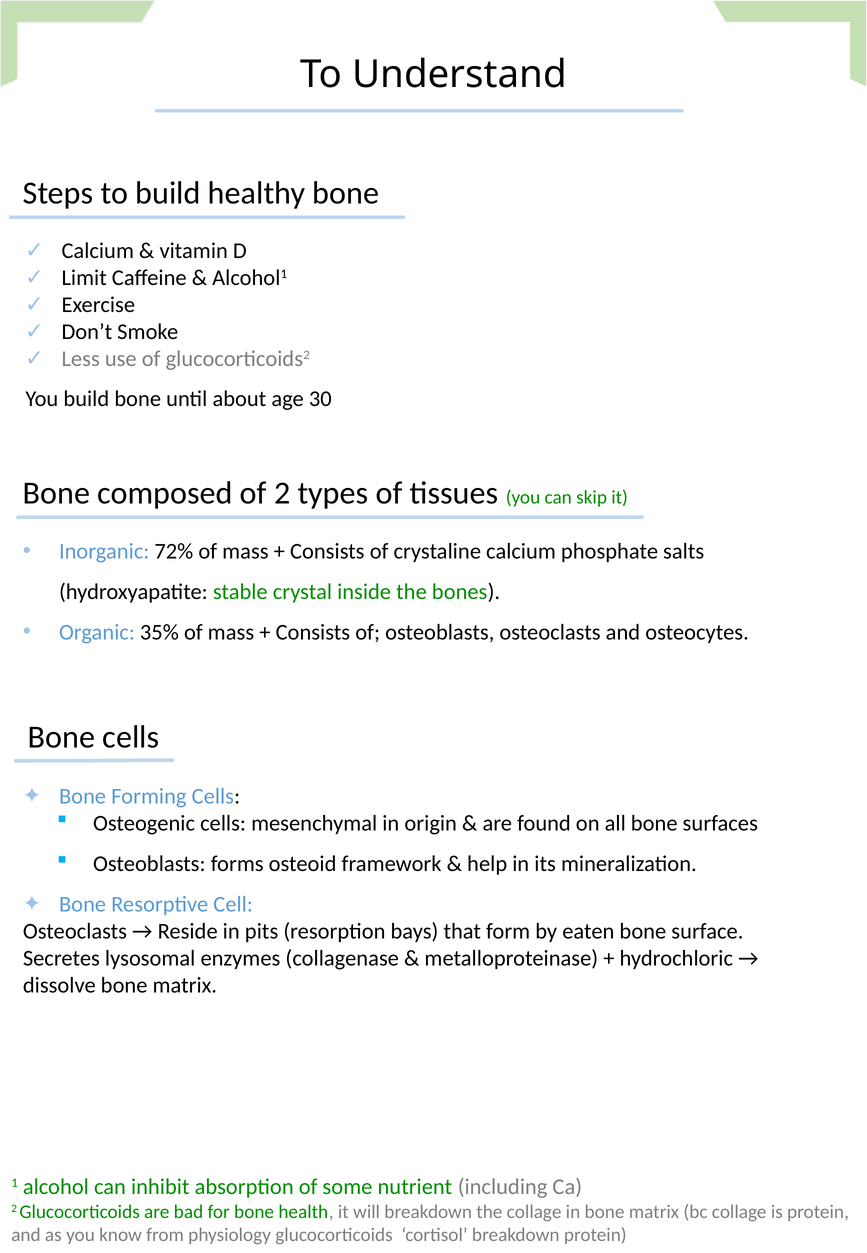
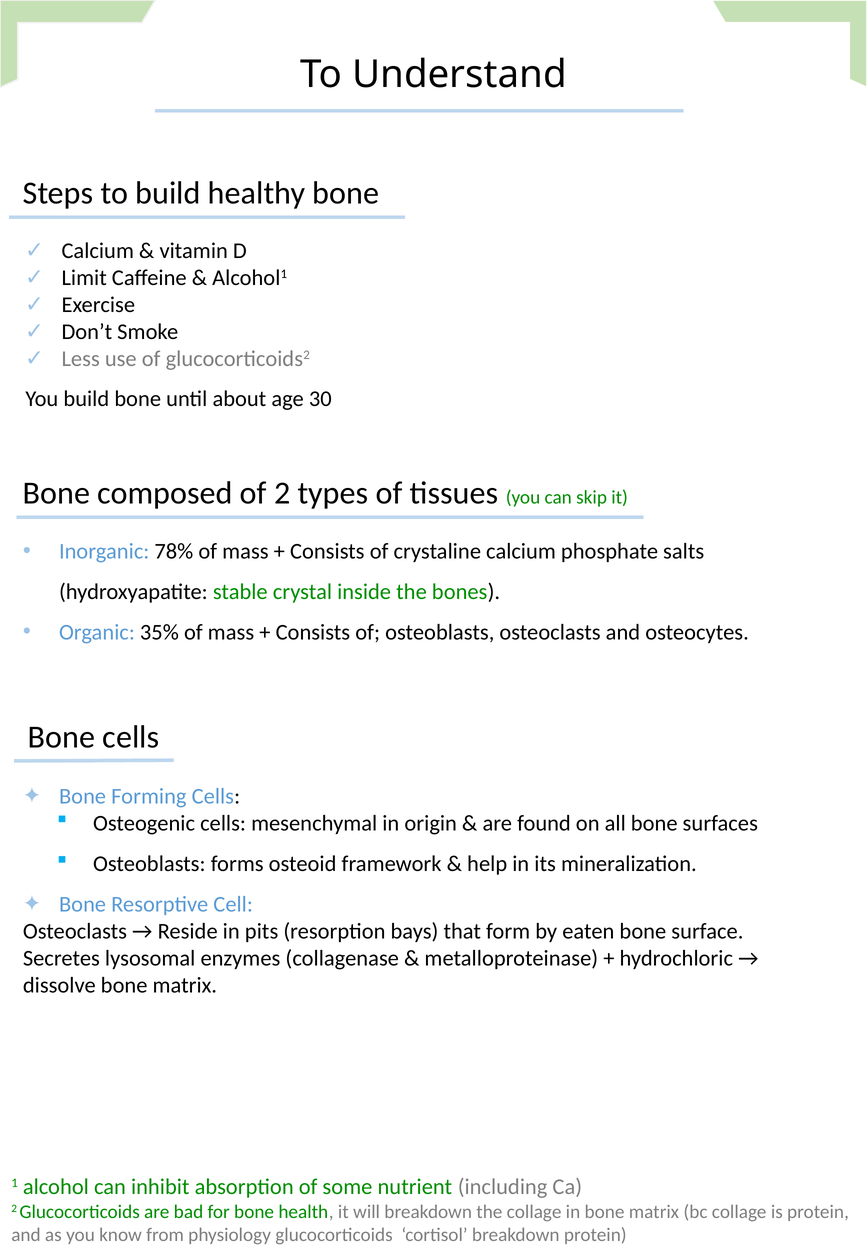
72%: 72% -> 78%
